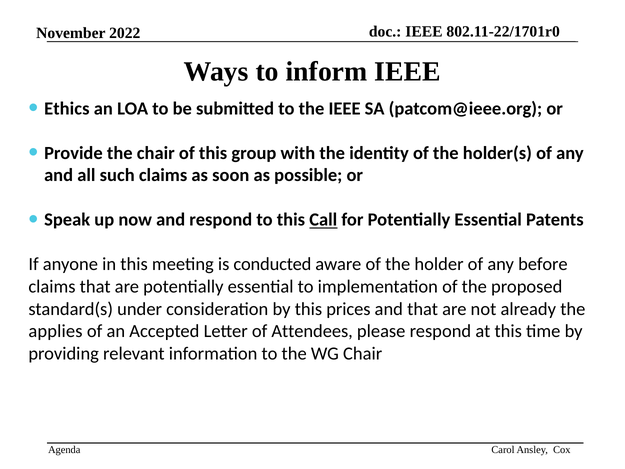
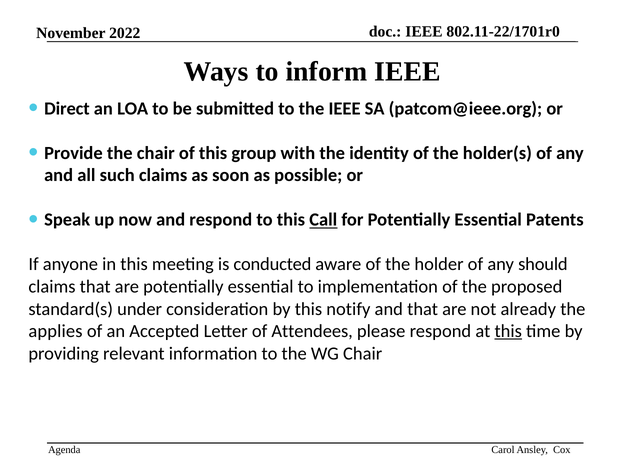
Ethics: Ethics -> Direct
before: before -> should
prices: prices -> notify
this at (508, 331) underline: none -> present
